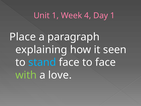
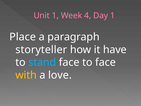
explaining: explaining -> storyteller
seen: seen -> have
with colour: light green -> yellow
